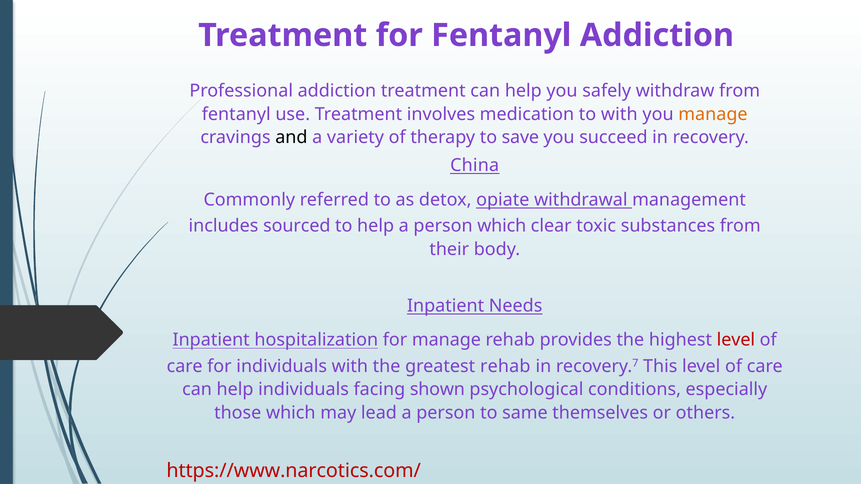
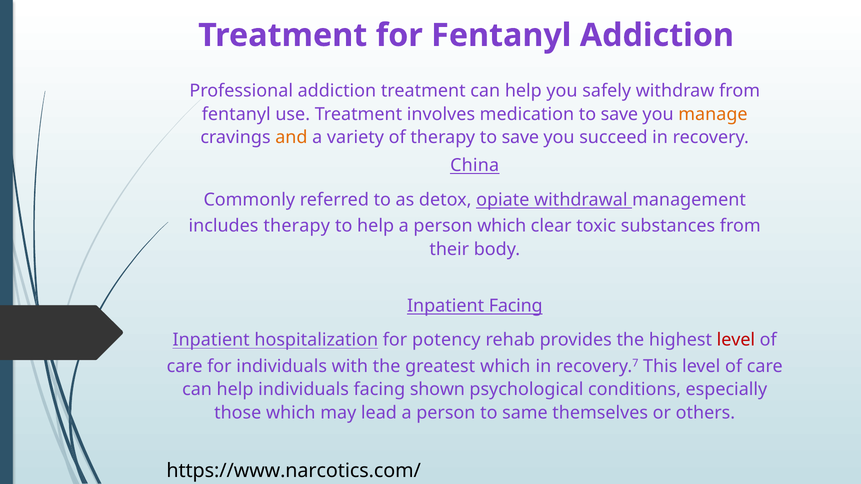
medication to with: with -> save
and colour: black -> orange
includes sourced: sourced -> therapy
Inpatient Needs: Needs -> Facing
for manage: manage -> potency
greatest rehab: rehab -> which
https://www.narcotics.com/ colour: red -> black
